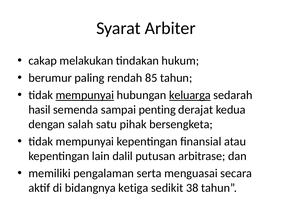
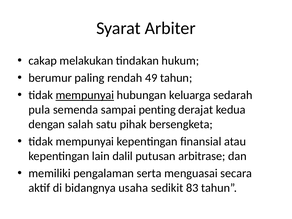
85: 85 -> 49
keluarga underline: present -> none
hasil: hasil -> pula
ketiga: ketiga -> usaha
38: 38 -> 83
